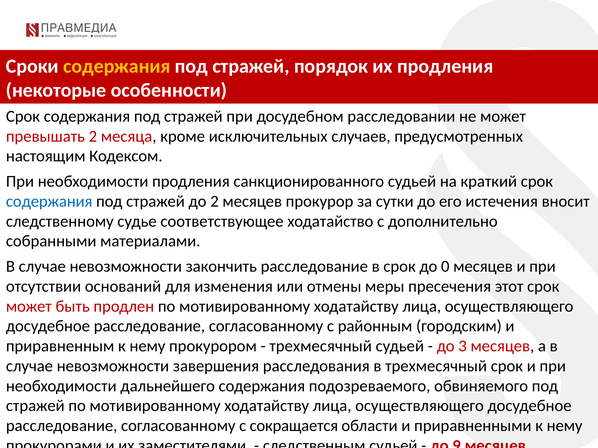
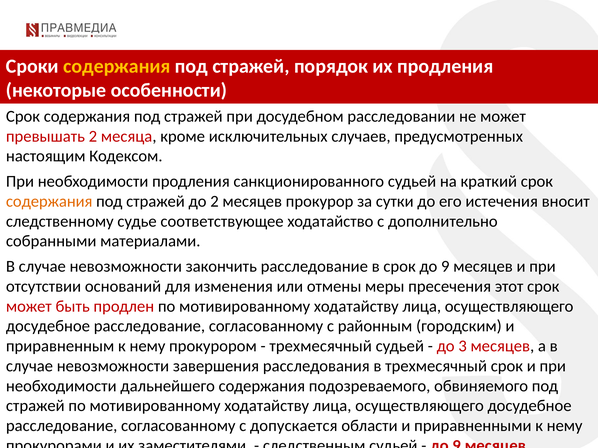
содержания at (49, 202) colour: blue -> orange
срок до 0: 0 -> 9
сокращается: сокращается -> допускается
